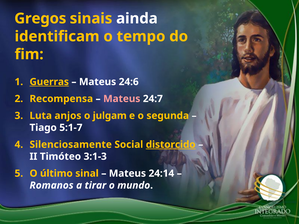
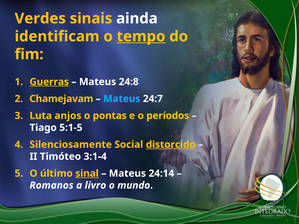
Gregos: Gregos -> Verdes
tempo underline: none -> present
24:6: 24:6 -> 24:8
Recompensa: Recompensa -> Chamejavam
Mateus at (122, 99) colour: pink -> light blue
julgam: julgam -> pontas
segunda: segunda -> períodos
5:1-7: 5:1-7 -> 5:1-5
3:1-3: 3:1-3 -> 3:1-4
sinal underline: none -> present
tirar: tirar -> livro
